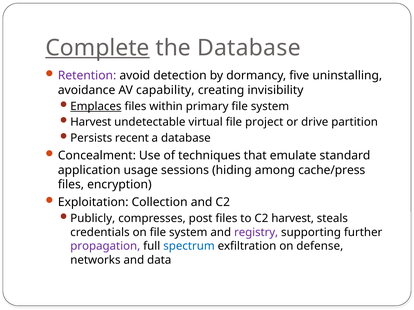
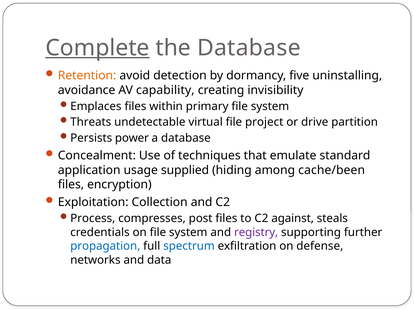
Retention colour: purple -> orange
Emplaces underline: present -> none
Harvest at (91, 122): Harvest -> Threats
recent: recent -> power
sessions: sessions -> supplied
cache/press: cache/press -> cache/been
Publicly: Publicly -> Process
C2 harvest: harvest -> against
propagation colour: purple -> blue
